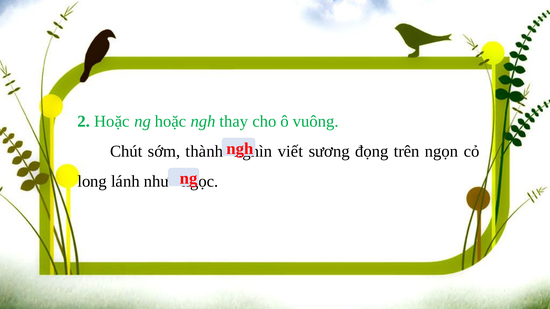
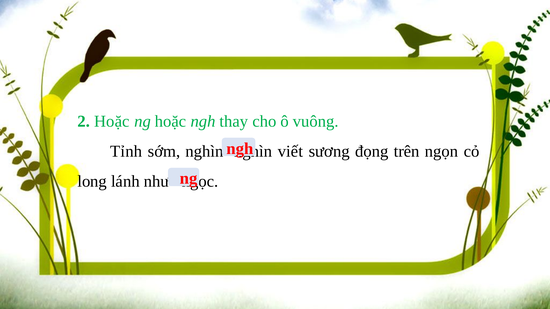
Chút: Chút -> Tỉnh
sớm thành: thành -> nghìn
